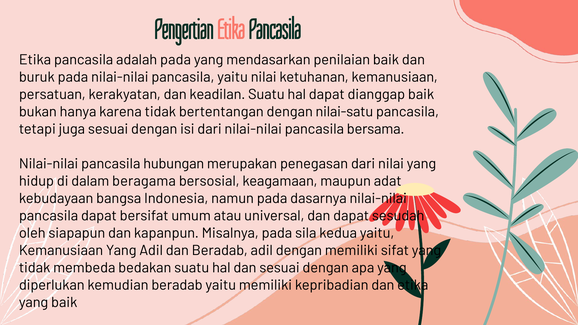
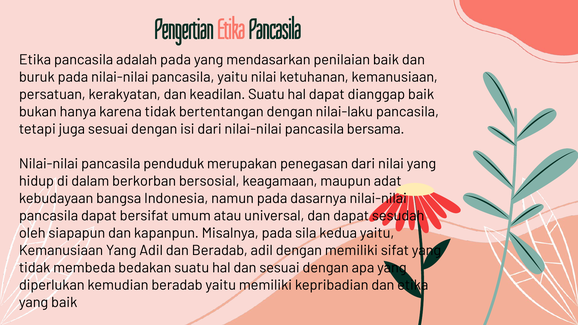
nilai-satu: nilai-satu -> nilai-laku
hubungan: hubungan -> penduduk
beragama: beragama -> berkorban
